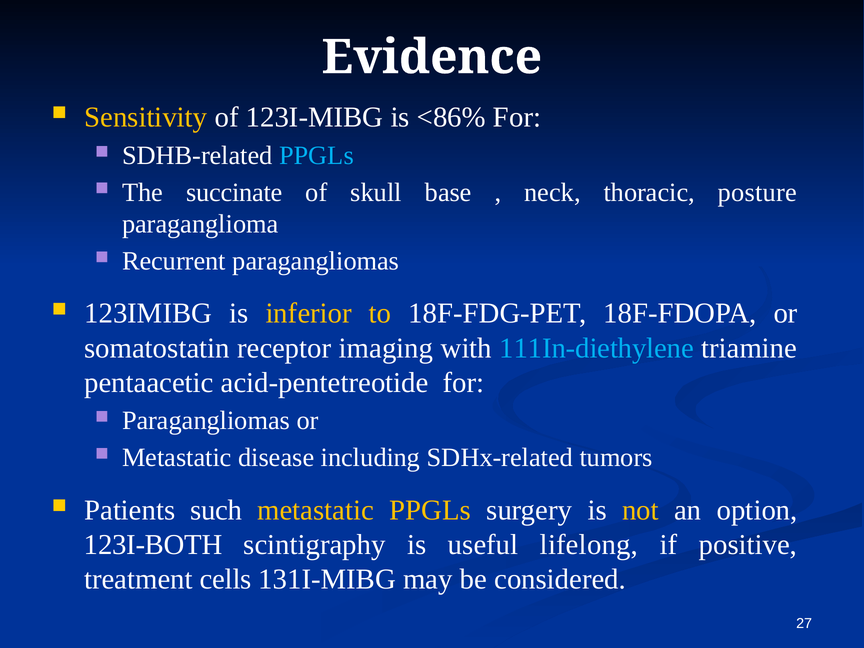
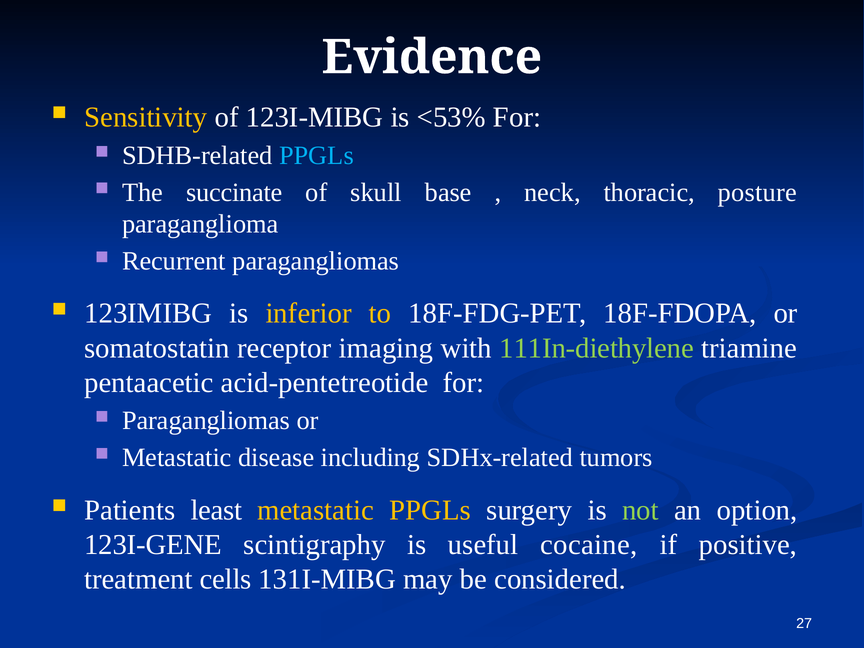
<86%: <86% -> <53%
111In-diethylene colour: light blue -> light green
such: such -> least
not colour: yellow -> light green
123I-BOTH: 123I-BOTH -> 123I-GENE
lifelong: lifelong -> cocaine
